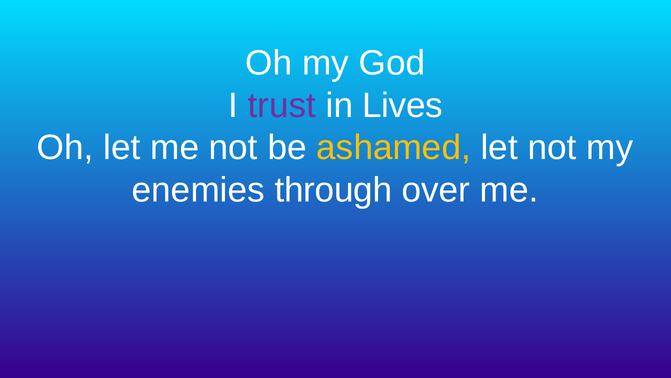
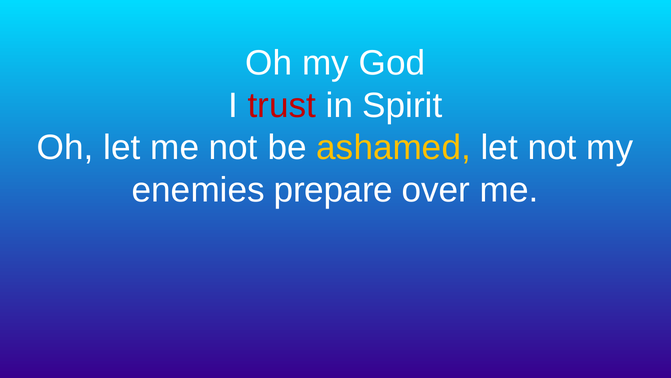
trust colour: purple -> red
Lives: Lives -> Spirit
through: through -> prepare
